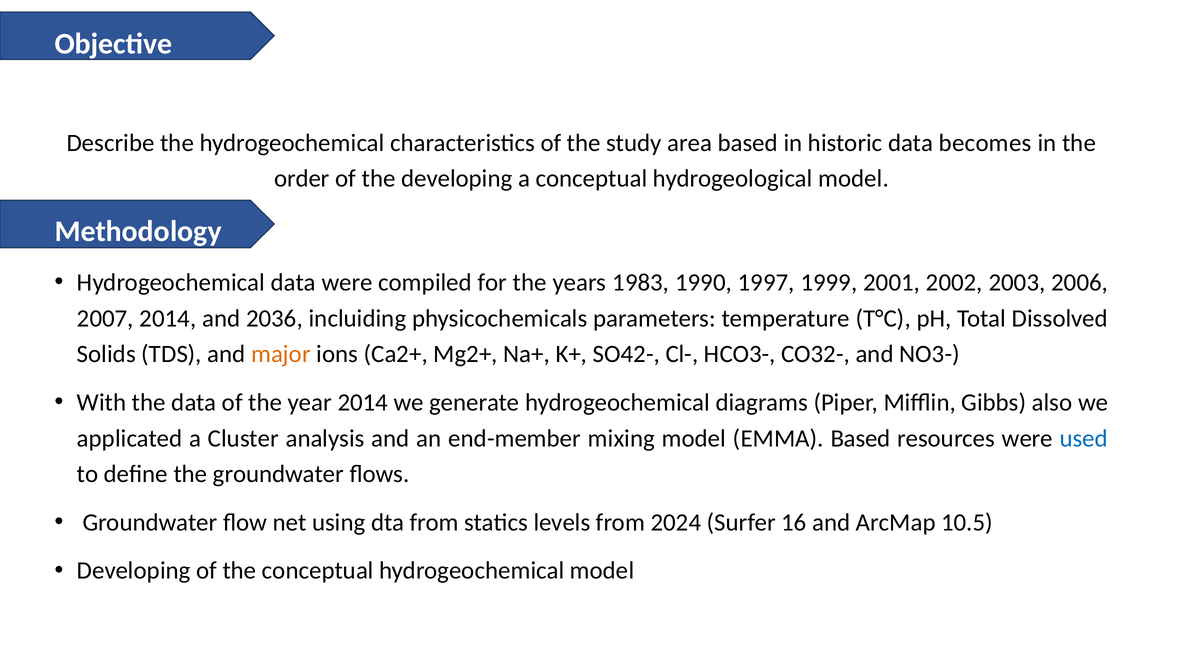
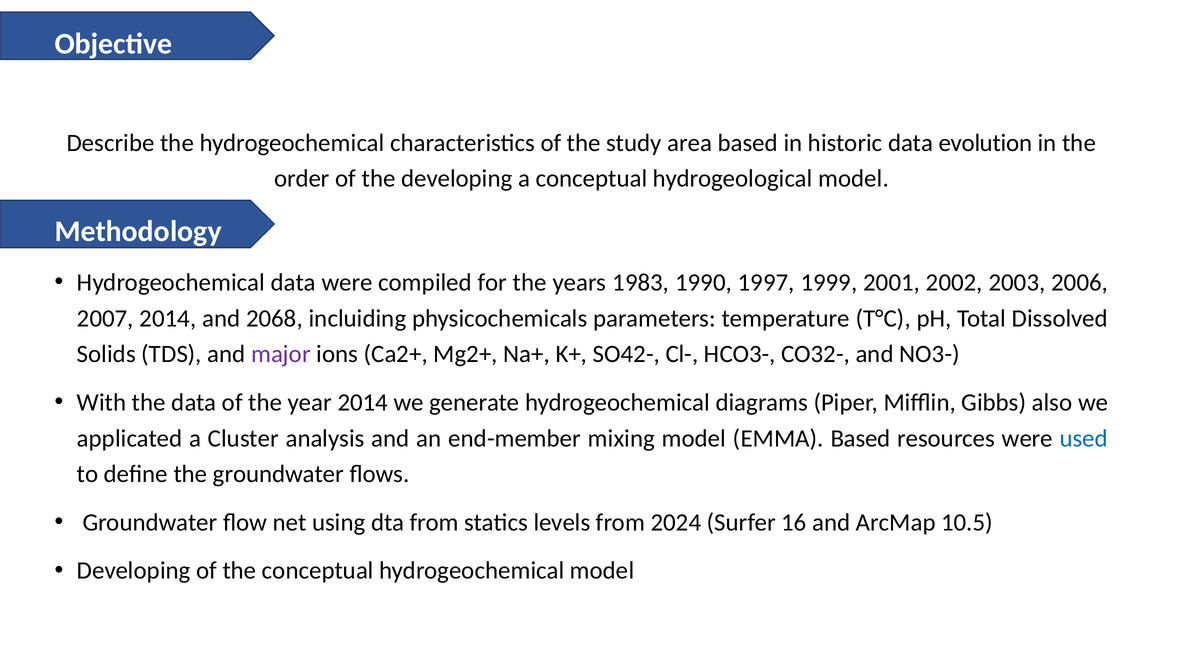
becomes: becomes -> evolution
2036: 2036 -> 2068
major colour: orange -> purple
